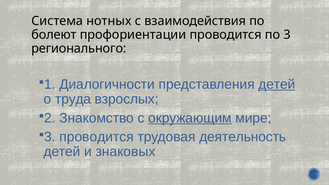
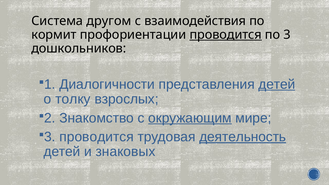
нотных: нотных -> другом
болеют: болеют -> кормит
проводится at (226, 35) underline: none -> present
регионального: регионального -> дошкольников
труда: труда -> толку
деятельность underline: none -> present
